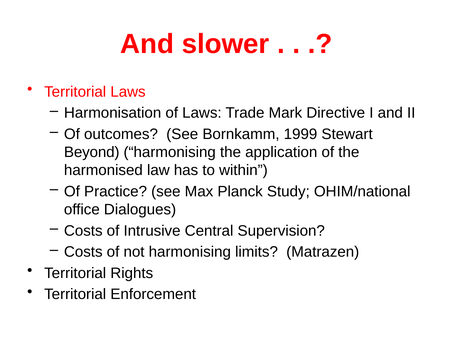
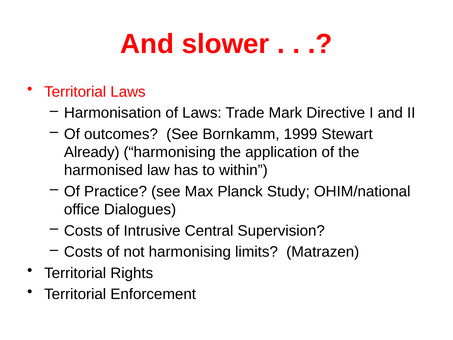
Beyond: Beyond -> Already
